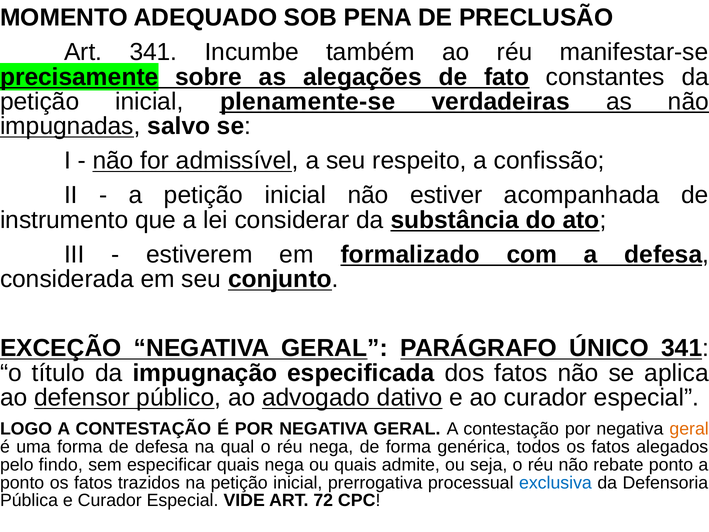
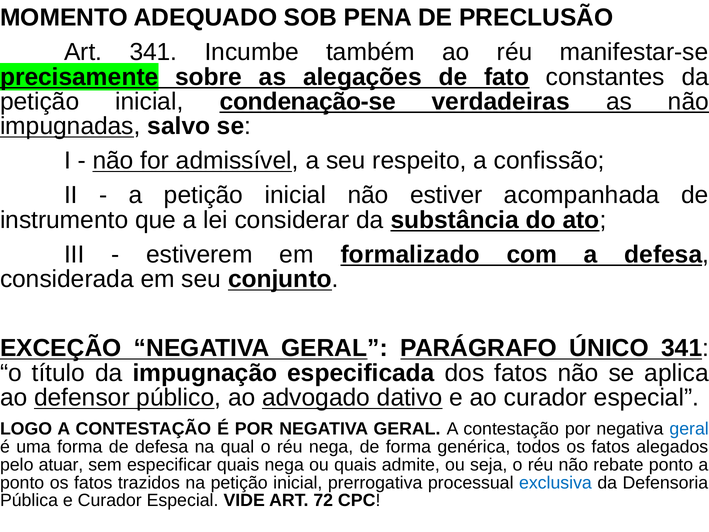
plenamente-se: plenamente-se -> condenação-se
geral at (689, 429) colour: orange -> blue
findo: findo -> atuar
